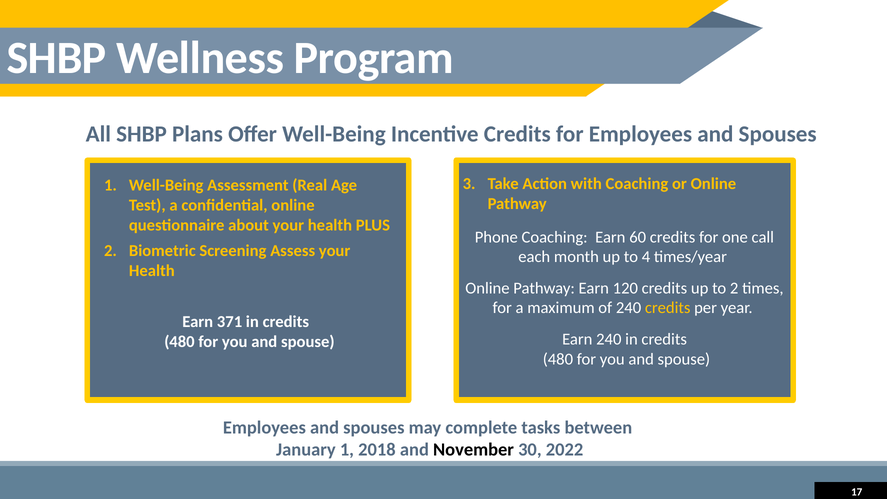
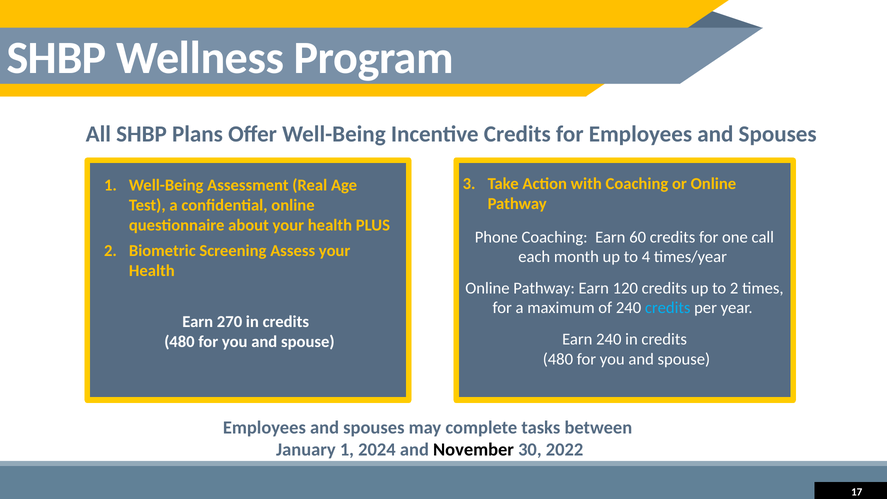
credits at (668, 308) colour: yellow -> light blue
371: 371 -> 270
2018: 2018 -> 2024
